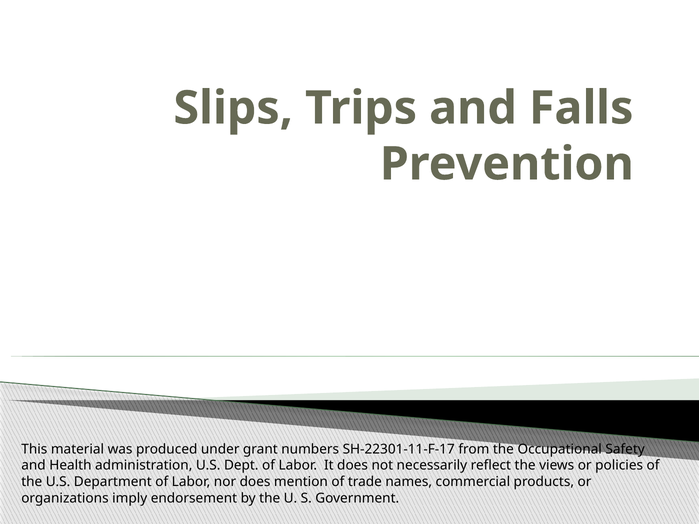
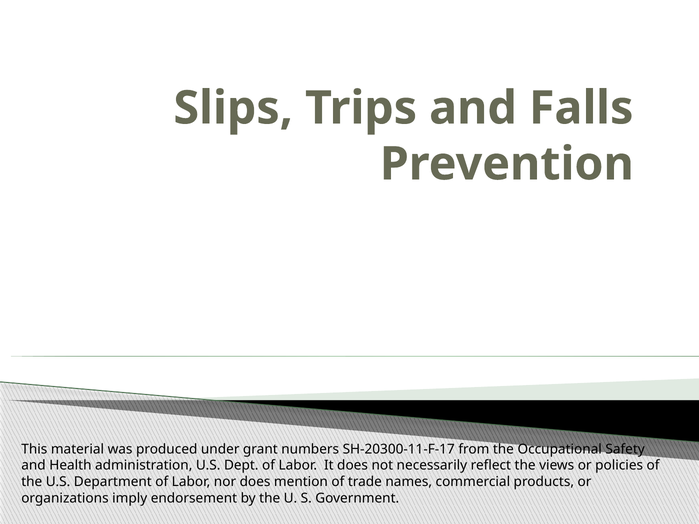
SH-22301-11-F-17: SH-22301-11-F-17 -> SH-20300-11-F-17
